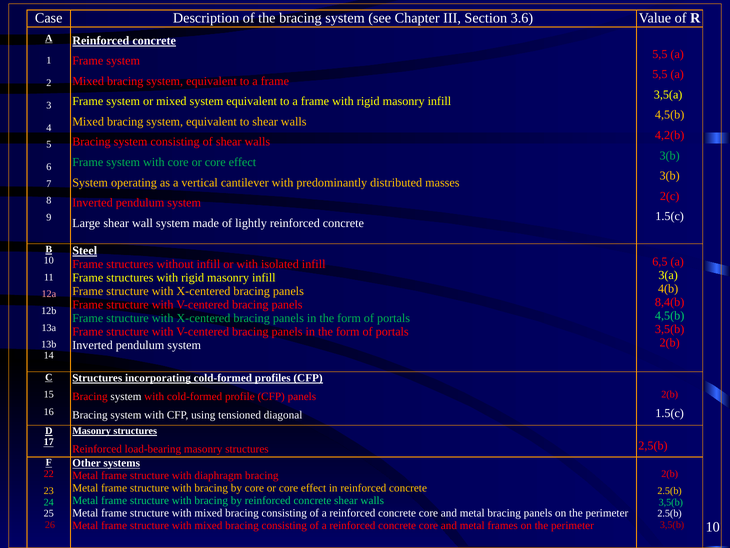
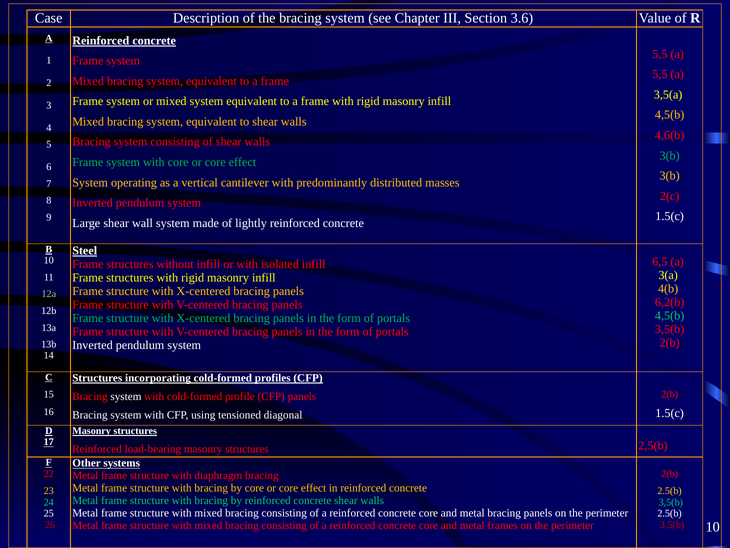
4,2(b: 4,2(b -> 4,6(b
12a colour: pink -> light green
8,4(b: 8,4(b -> 6,2(b
